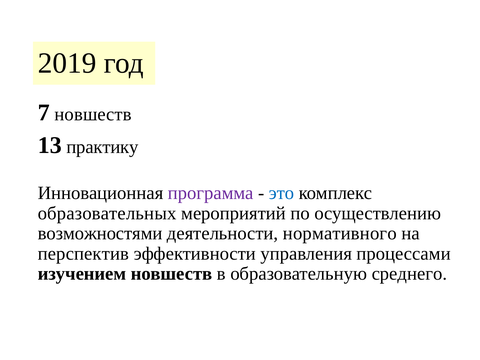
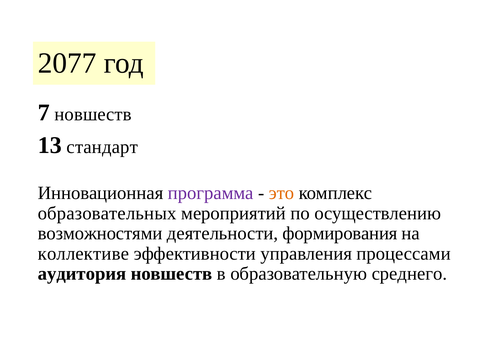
2019: 2019 -> 2077
практику: практику -> стандарт
это colour: blue -> orange
нормативного: нормативного -> формирования
перспектив: перспектив -> коллективе
изучением: изучением -> аудитория
